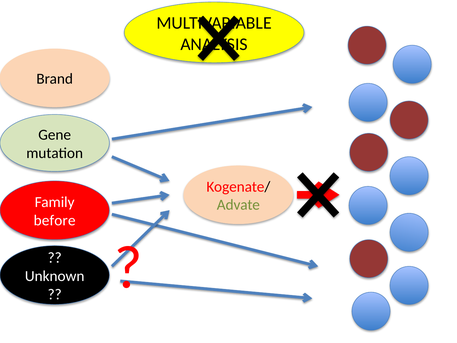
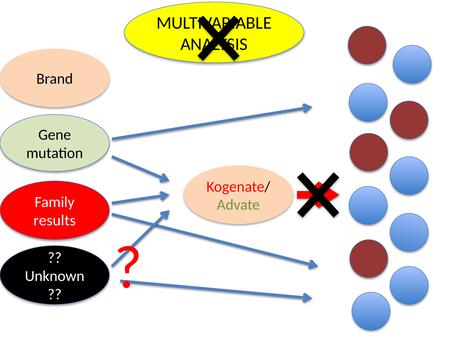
before: before -> results
